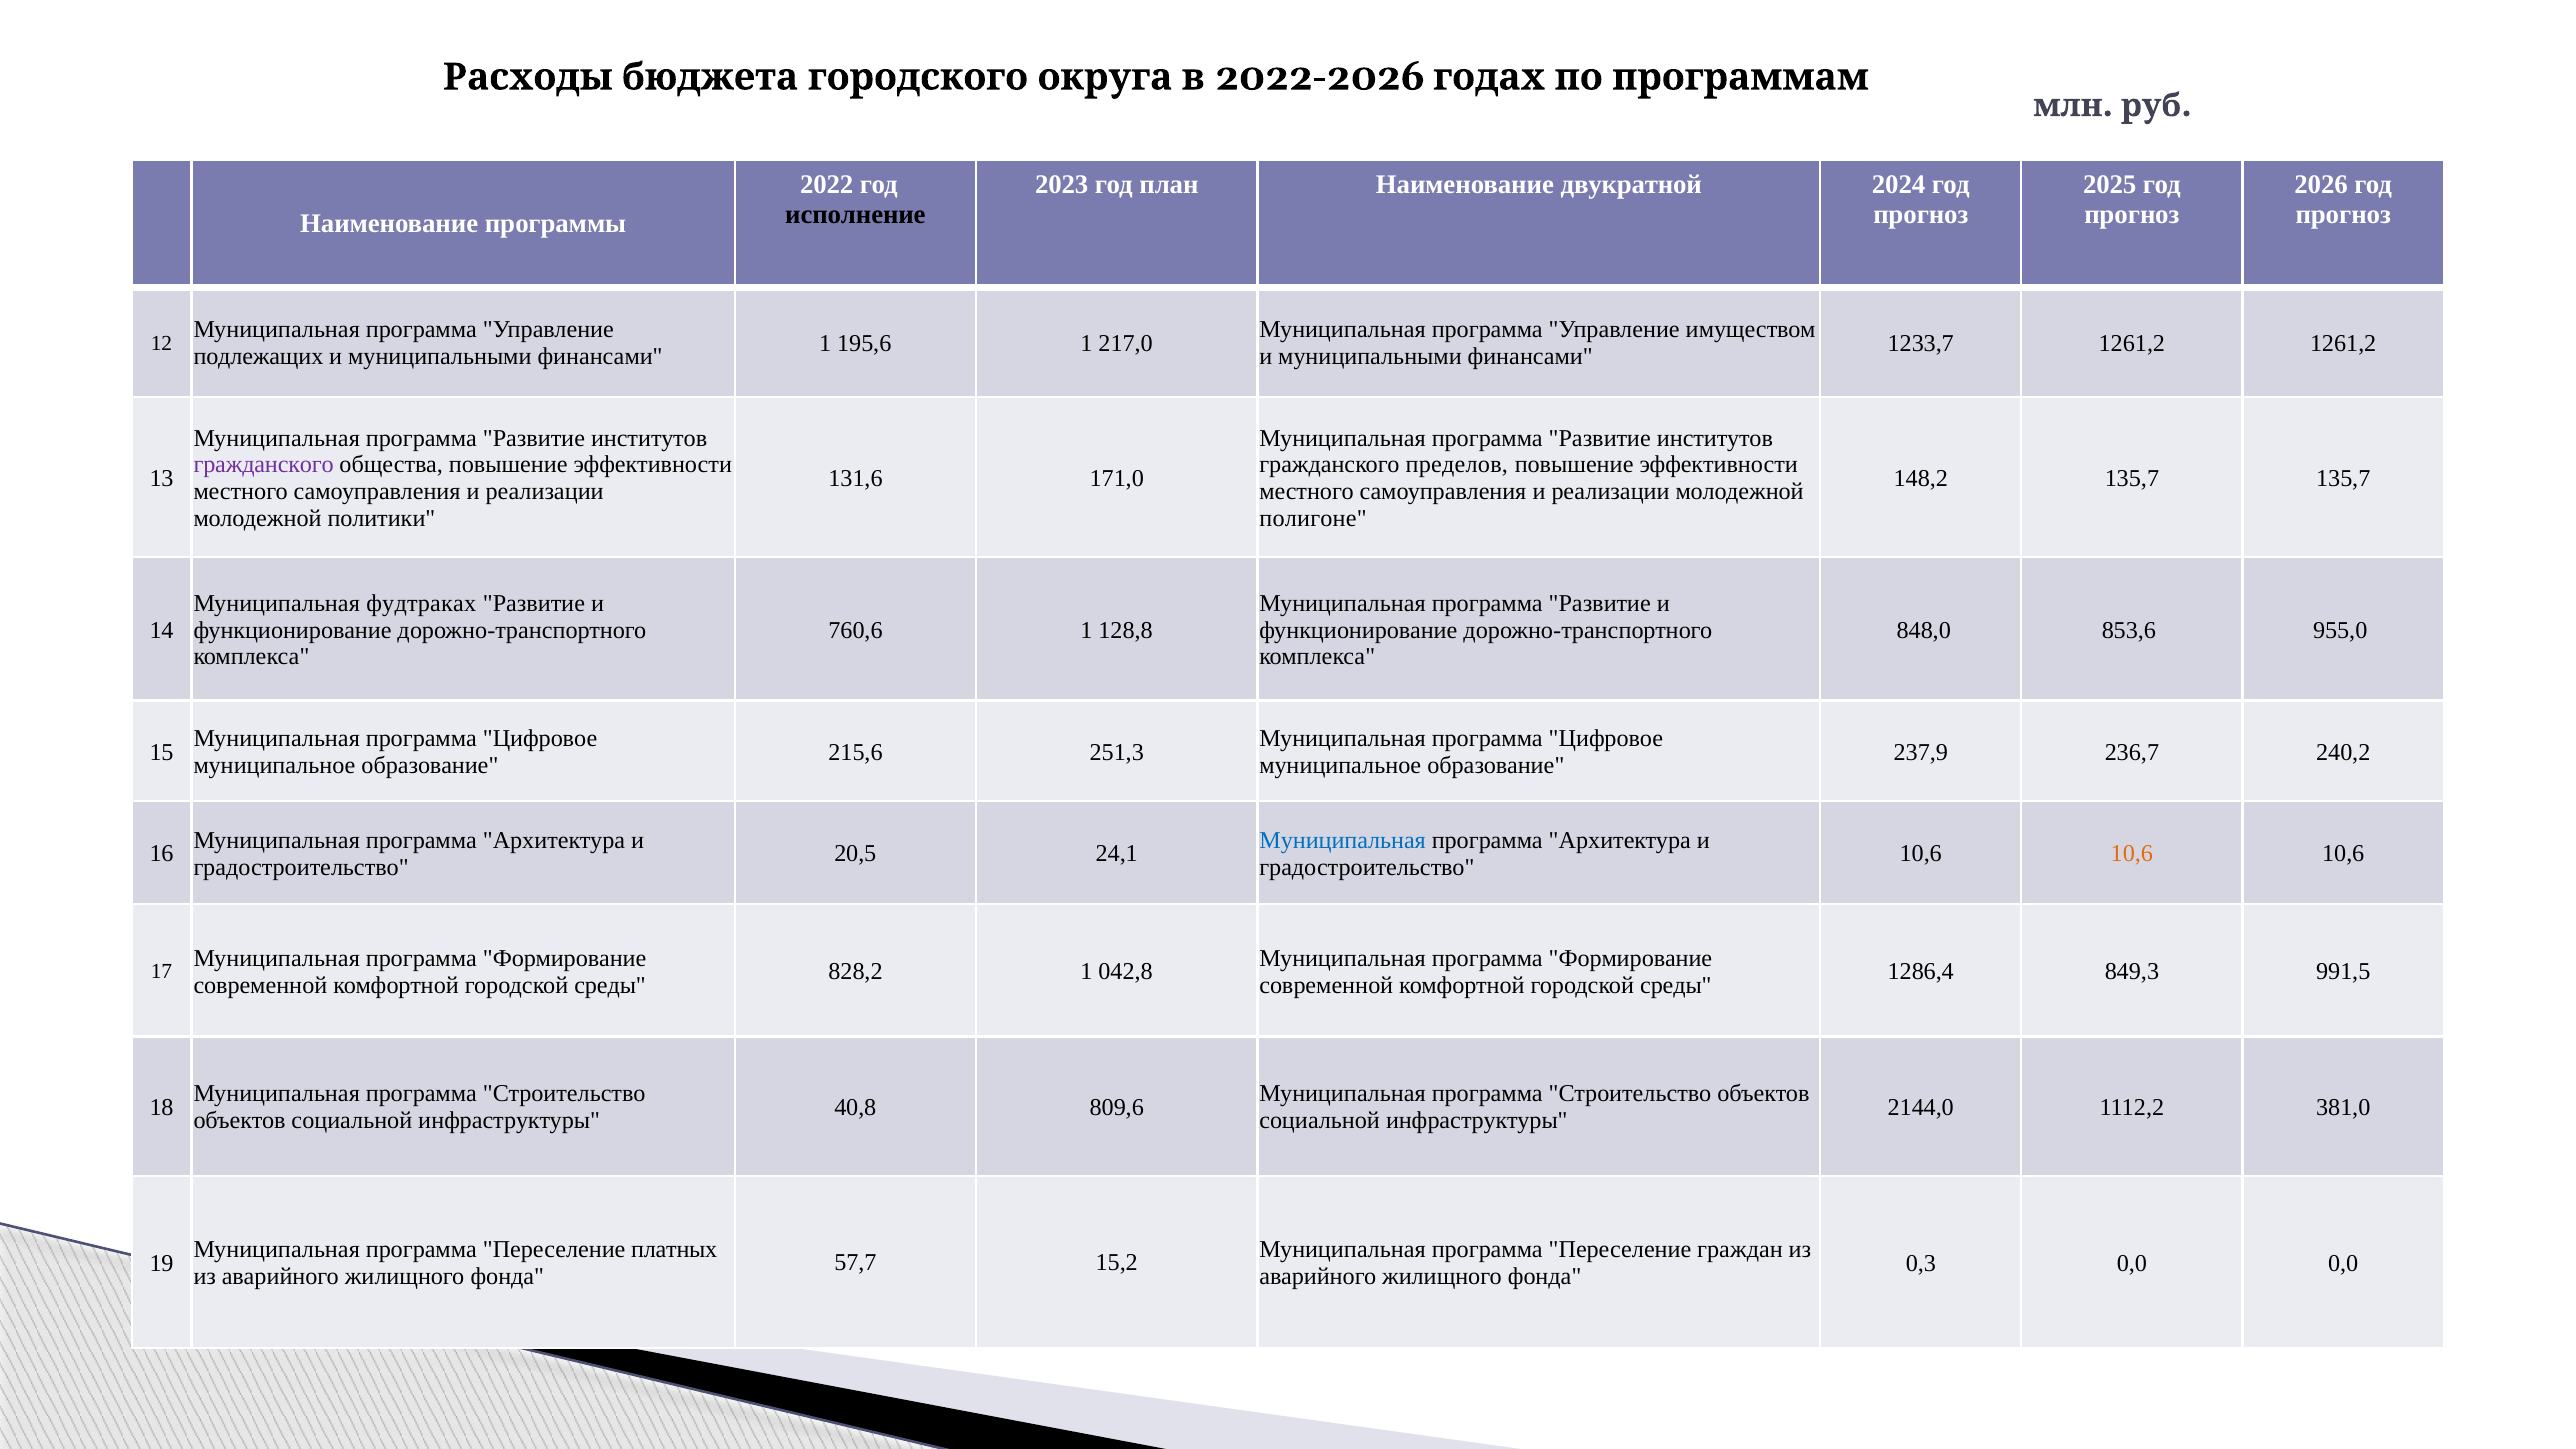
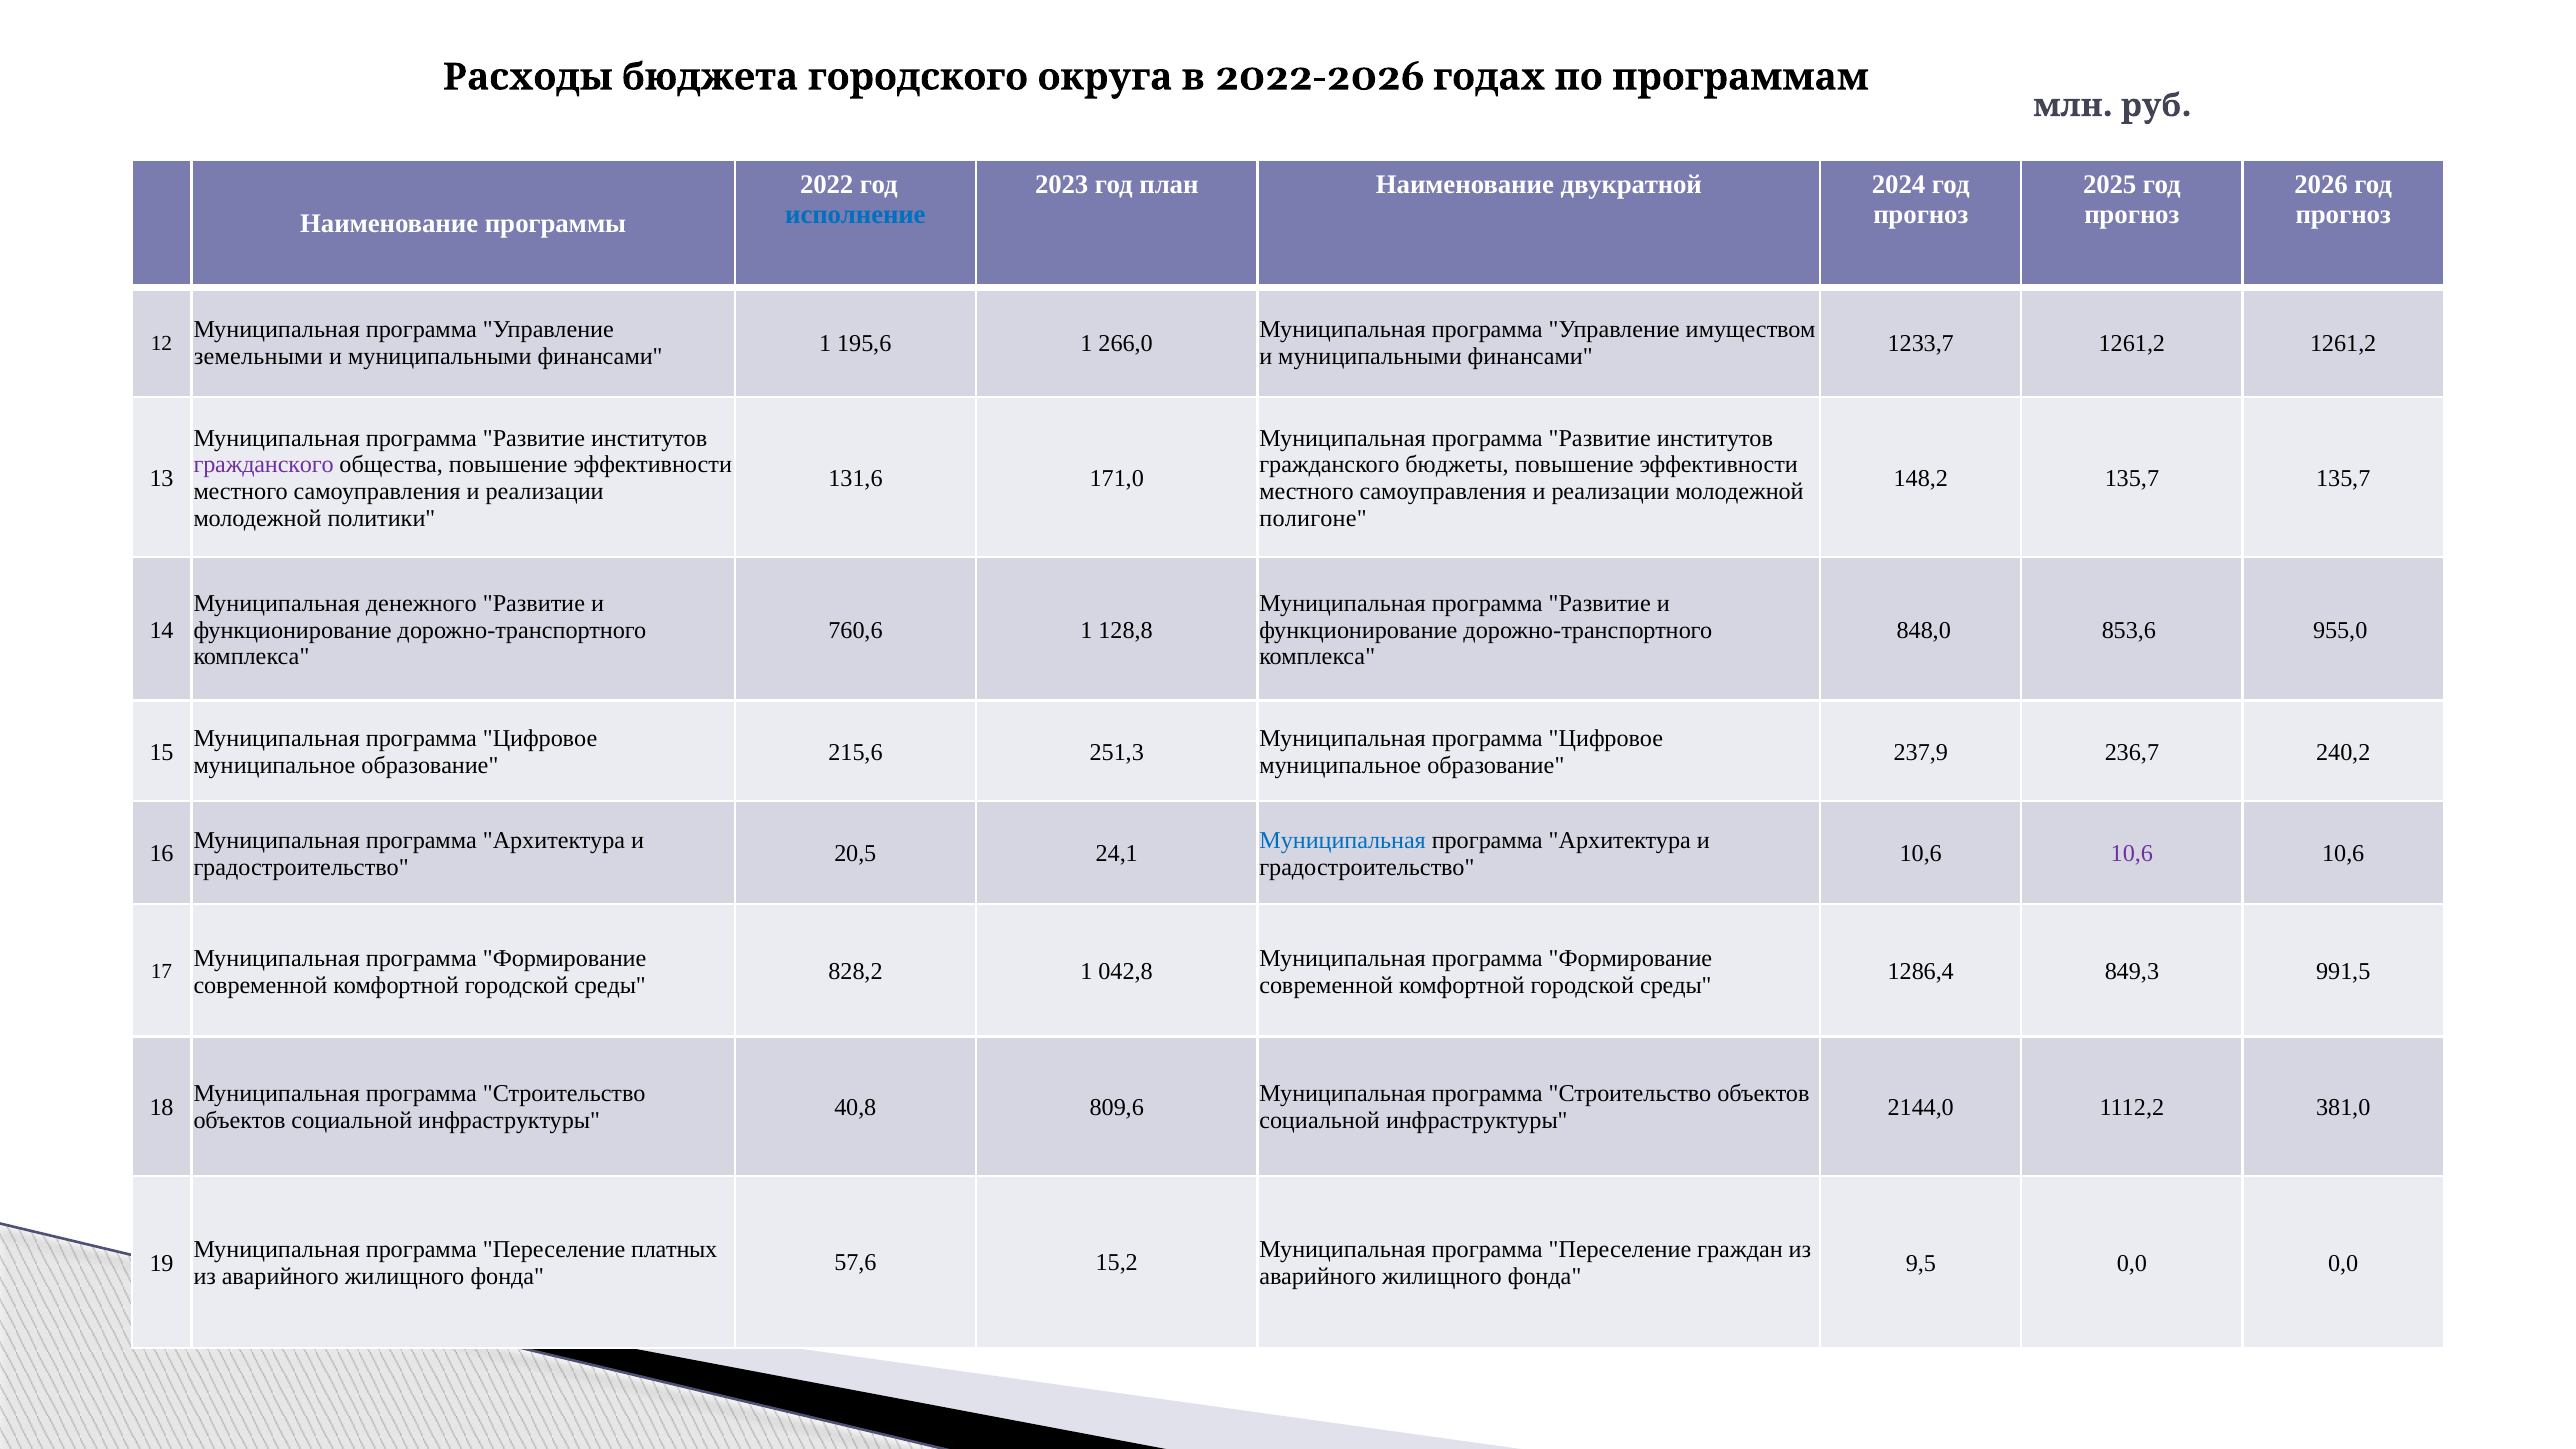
исполнение colour: black -> blue
217,0: 217,0 -> 266,0
подлежащих: подлежащих -> земельными
пределов: пределов -> бюджеты
фудтраках: фудтраках -> денежного
10,6 at (2132, 854) colour: orange -> purple
57,7: 57,7 -> 57,6
0,3: 0,3 -> 9,5
